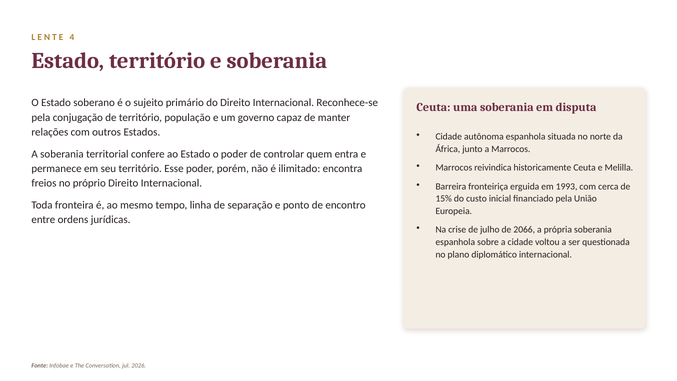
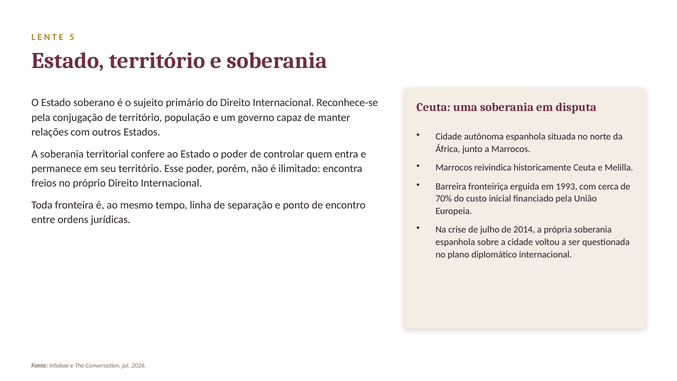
4: 4 -> 5
15%: 15% -> 70%
2066: 2066 -> 2014
